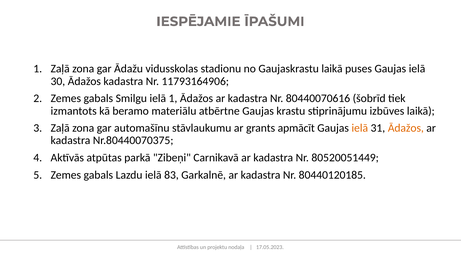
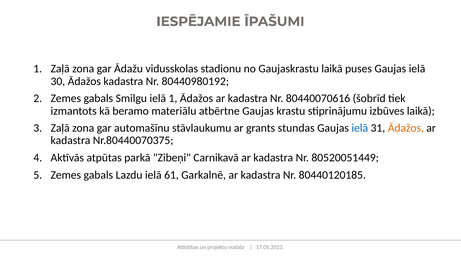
11793164906: 11793164906 -> 80440980192
apmācīt: apmācīt -> stundas
ielā at (360, 128) colour: orange -> blue
83: 83 -> 61
